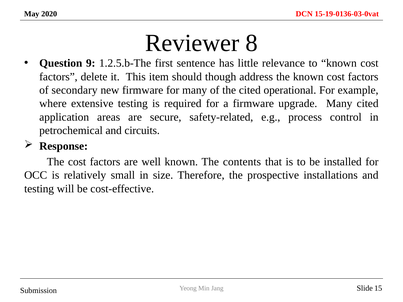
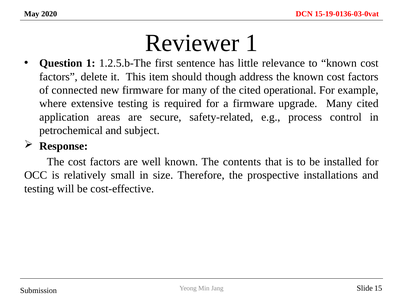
Reviewer 8: 8 -> 1
Question 9: 9 -> 1
secondary: secondary -> connected
circuits: circuits -> subject
